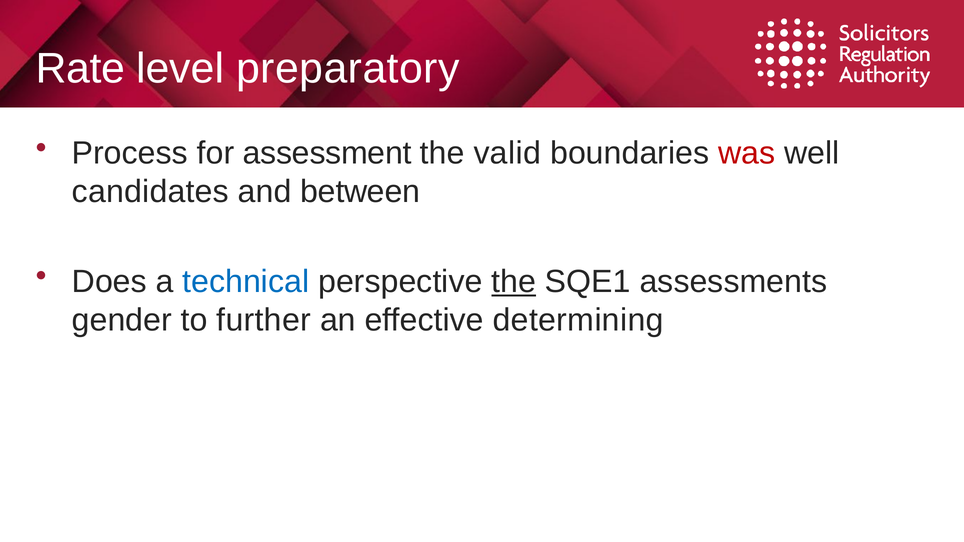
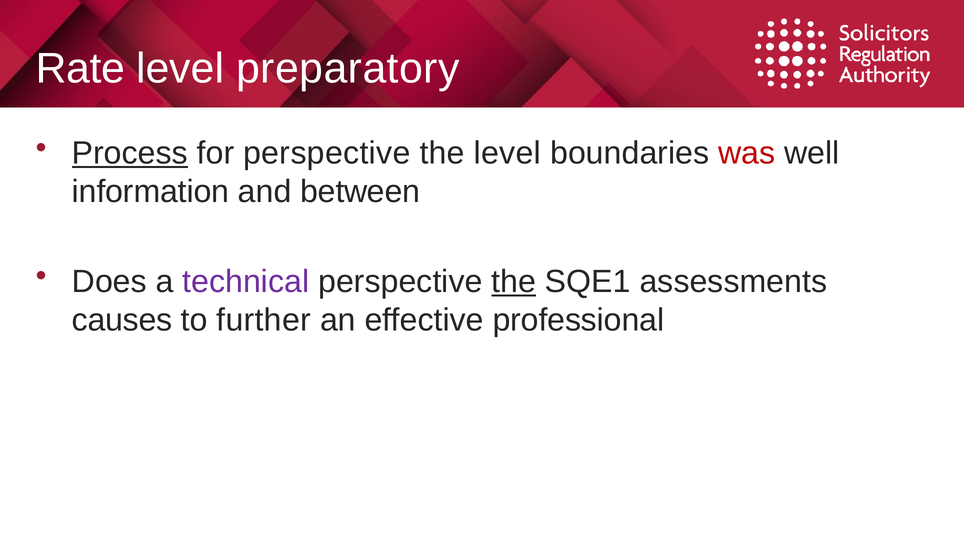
Process underline: none -> present
for assessment: assessment -> perspective
the valid: valid -> level
candidates: candidates -> information
technical colour: blue -> purple
gender: gender -> causes
determining: determining -> professional
